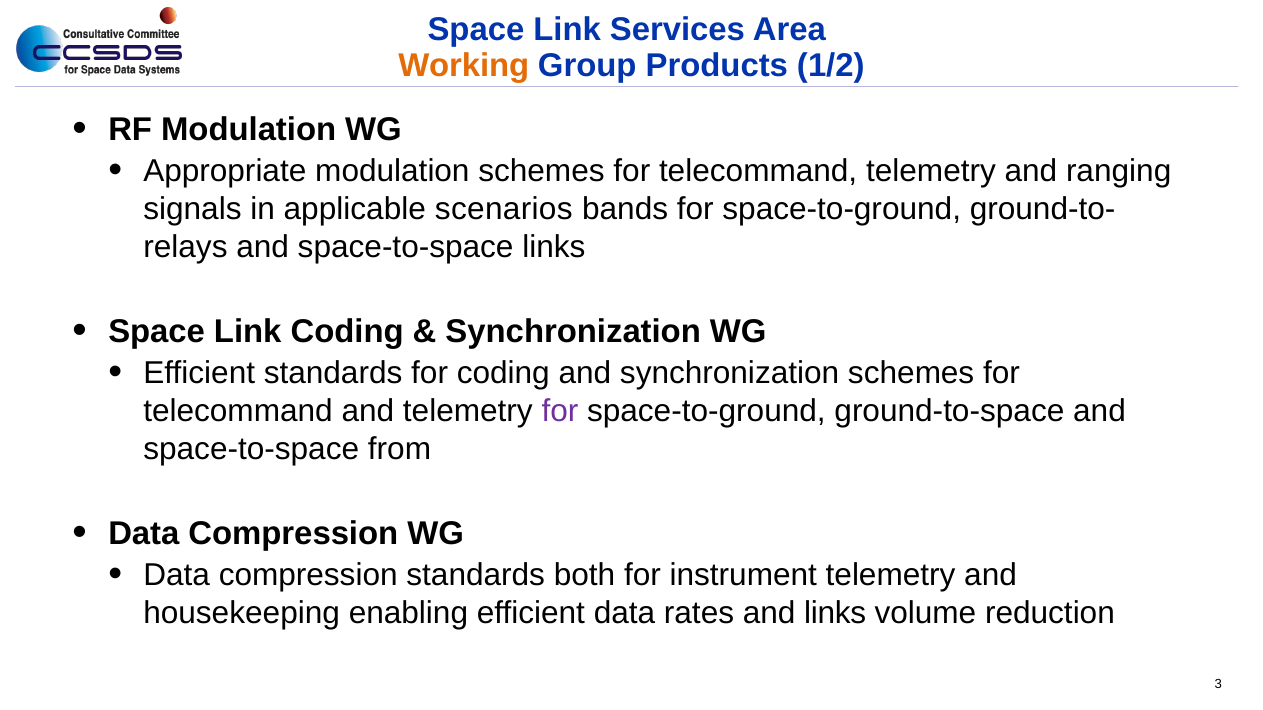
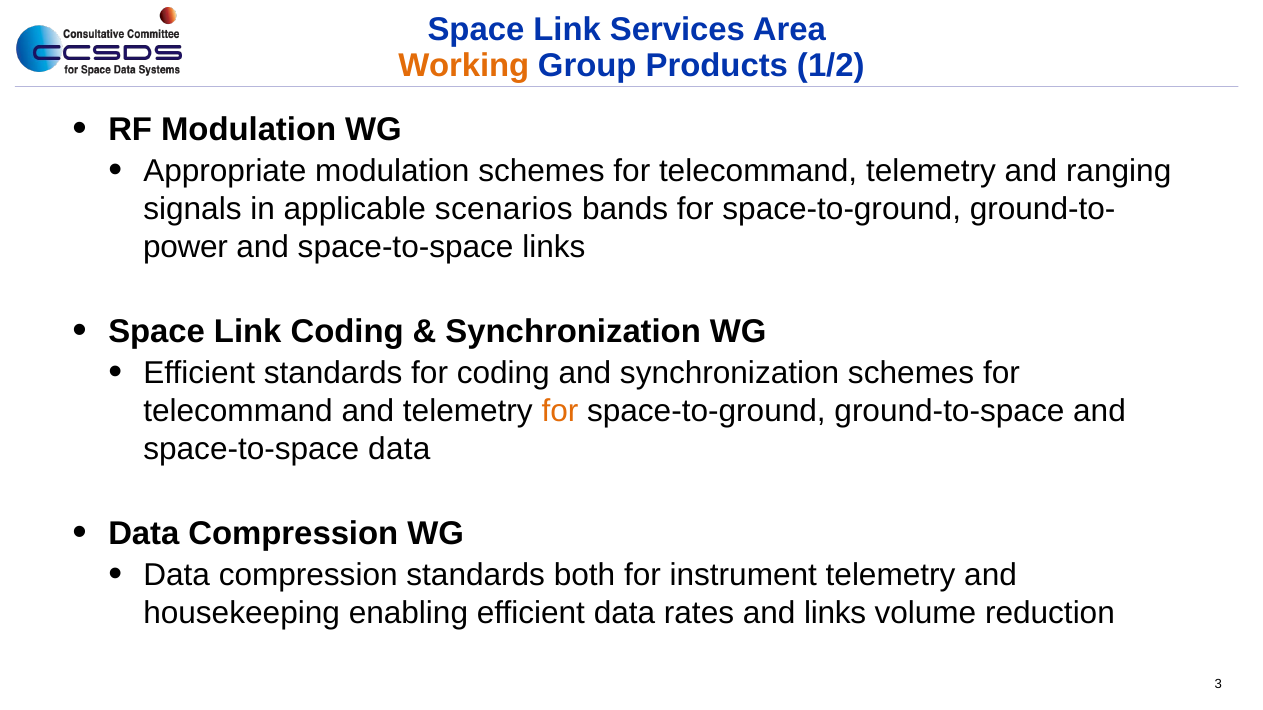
relays: relays -> power
for at (560, 411) colour: purple -> orange
space-to-space from: from -> data
